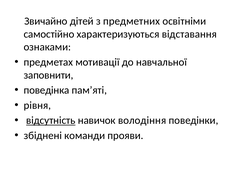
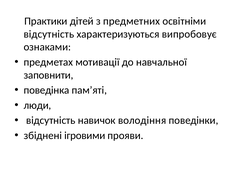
Звичайно: Звичайно -> Практики
самостійно at (49, 34): самостійно -> відсутність
відставання: відставання -> випробовує
рівня: рівня -> люди
відсутність at (51, 121) underline: present -> none
команди: команди -> ігровими
